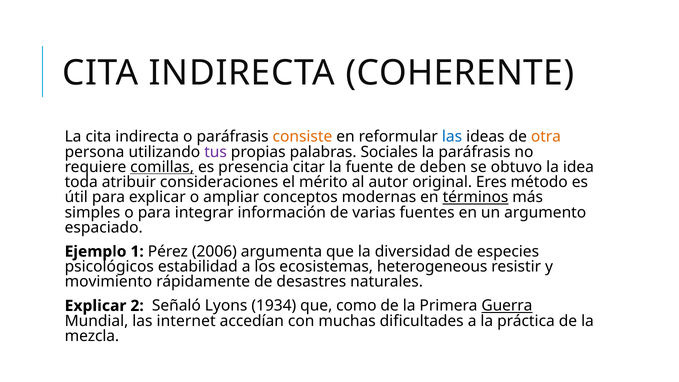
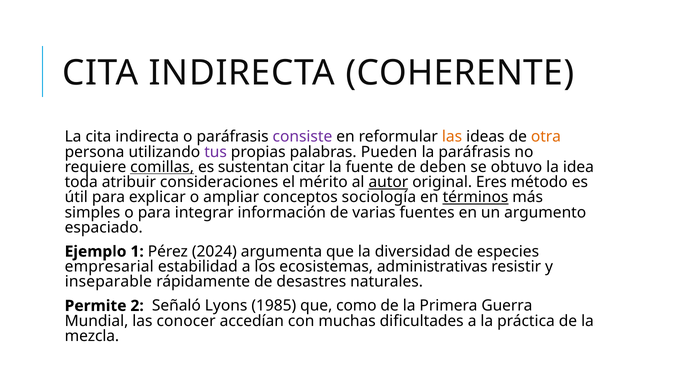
consiste colour: orange -> purple
las at (452, 137) colour: blue -> orange
Sociales: Sociales -> Pueden
presencia: presencia -> sustentan
autor underline: none -> present
modernas: modernas -> sociología
2006: 2006 -> 2024
psicológicos: psicológicos -> empresarial
heterogeneous: heterogeneous -> administrativas
movimiento: movimiento -> inseparable
Explicar at (96, 306): Explicar -> Permite
1934: 1934 -> 1985
Guerra underline: present -> none
internet: internet -> conocer
